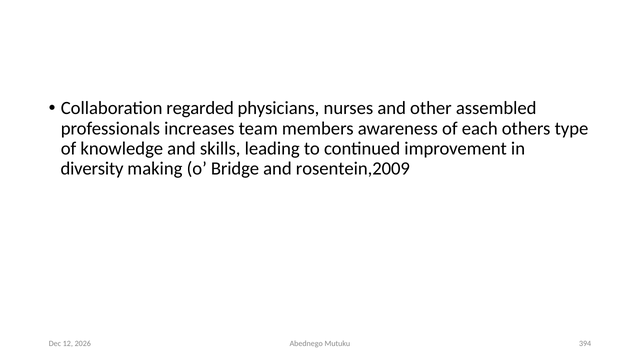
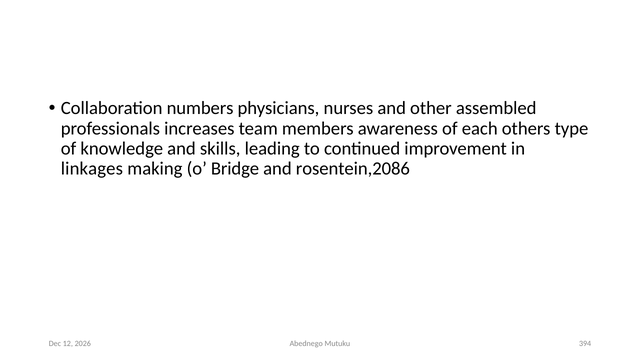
regarded: regarded -> numbers
diversity: diversity -> linkages
rosentein,2009: rosentein,2009 -> rosentein,2086
